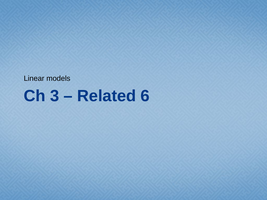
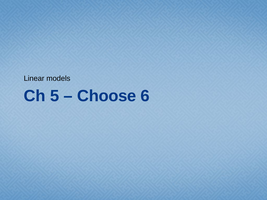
3: 3 -> 5
Related: Related -> Choose
